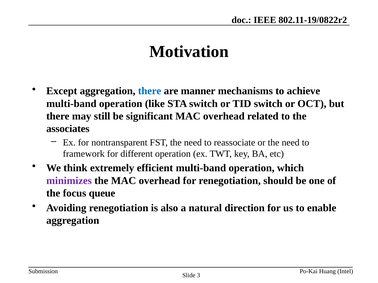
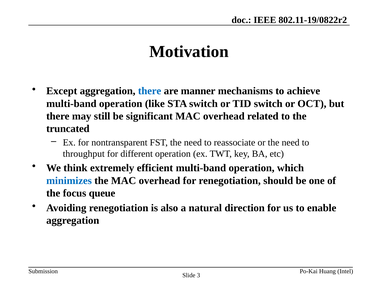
associates: associates -> truncated
framework: framework -> throughput
minimizes colour: purple -> blue
